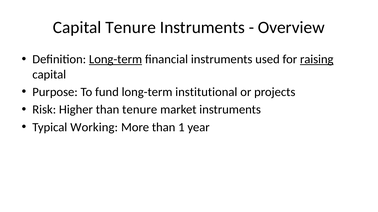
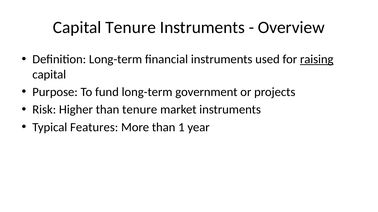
Long-term at (116, 59) underline: present -> none
institutional: institutional -> government
Working: Working -> Features
